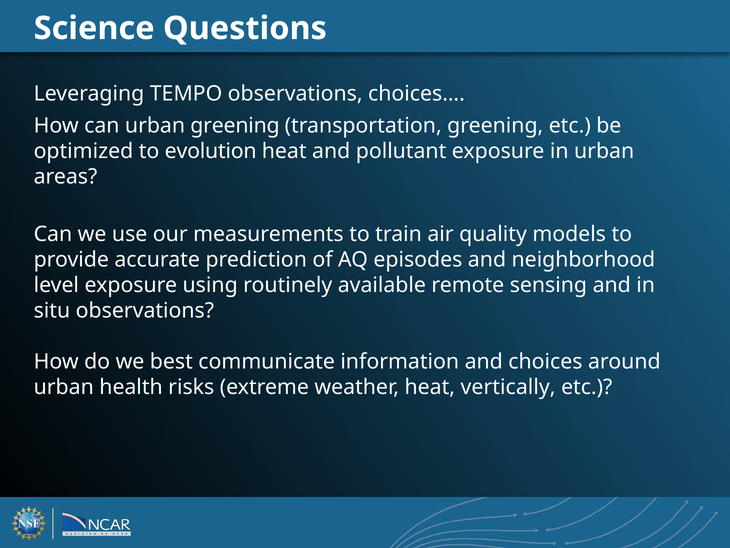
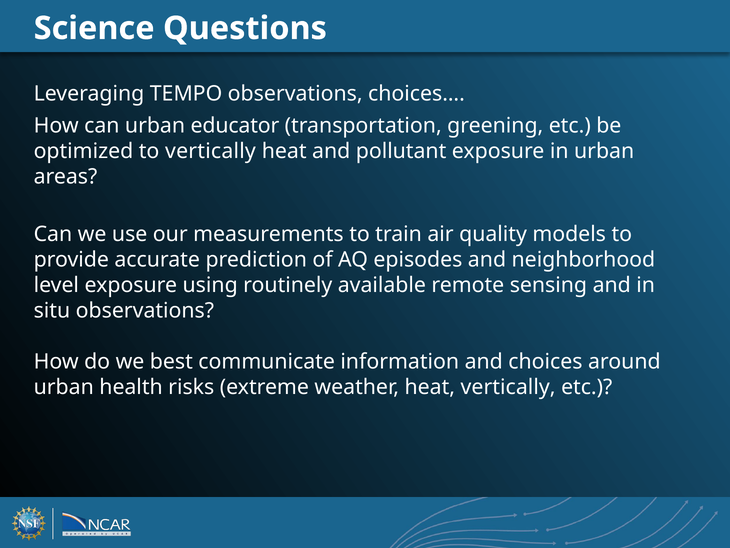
urban greening: greening -> educator
to evolution: evolution -> vertically
